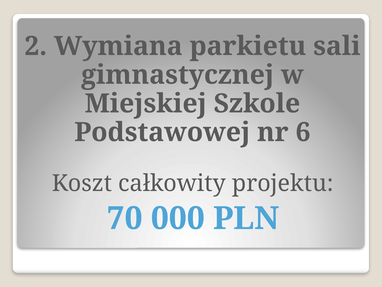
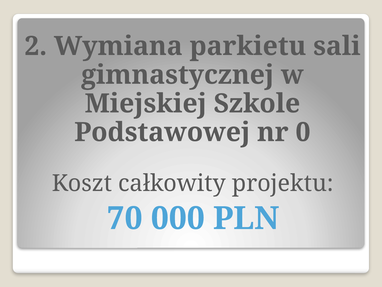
6: 6 -> 0
